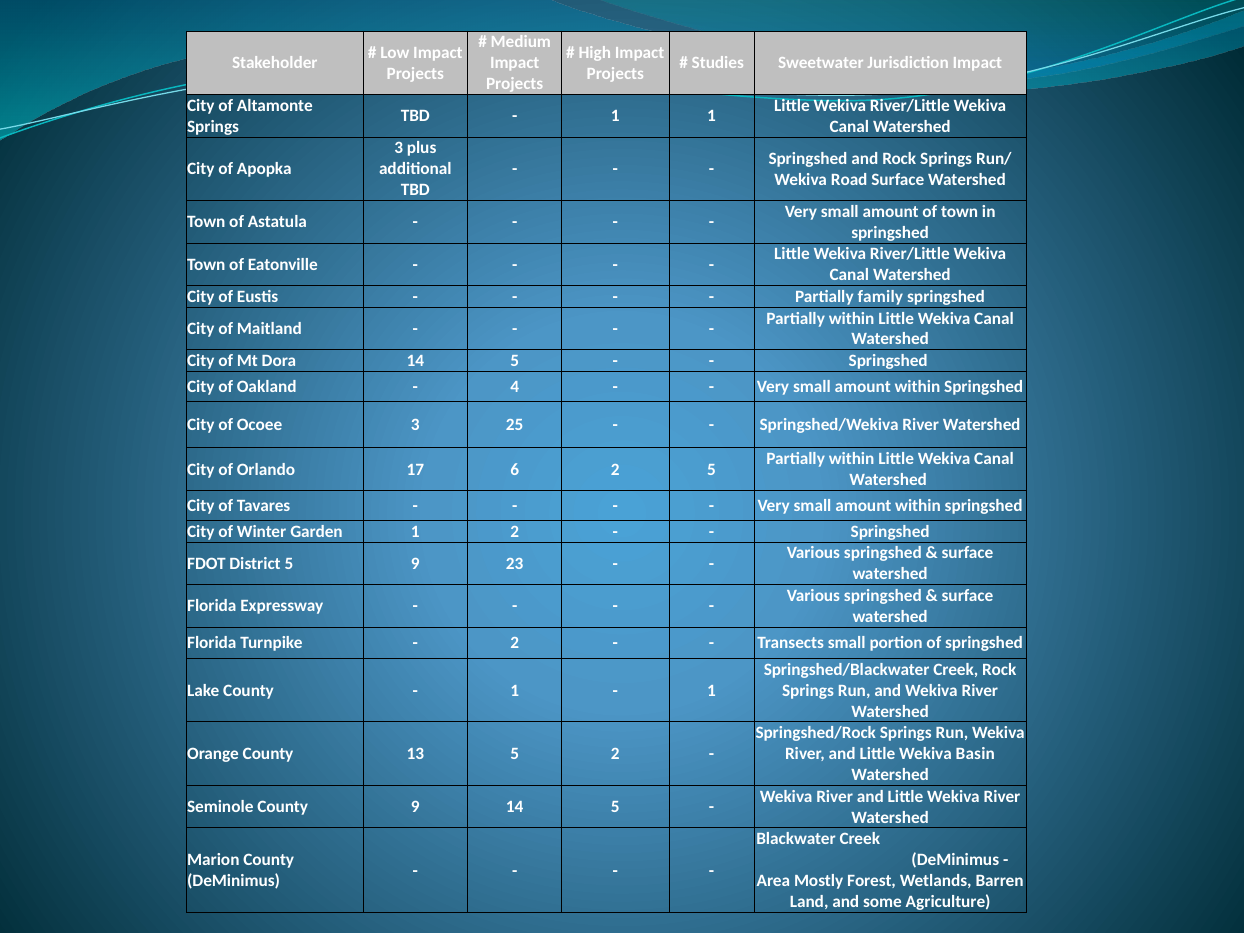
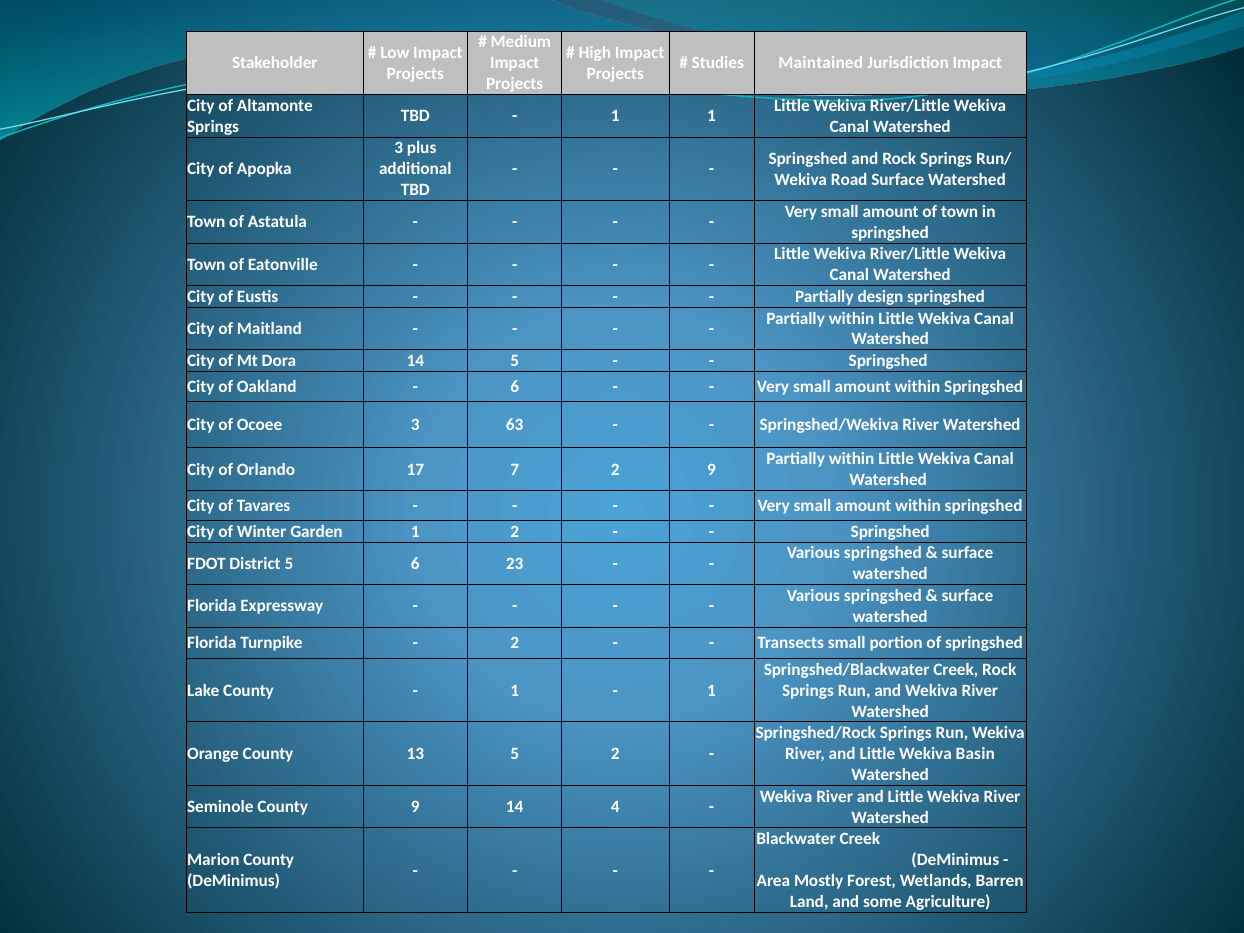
Sweetwater: Sweetwater -> Maintained
family: family -> design
4 at (515, 387): 4 -> 6
25: 25 -> 63
6: 6 -> 7
2 5: 5 -> 9
5 9: 9 -> 6
9 14 5: 5 -> 4
